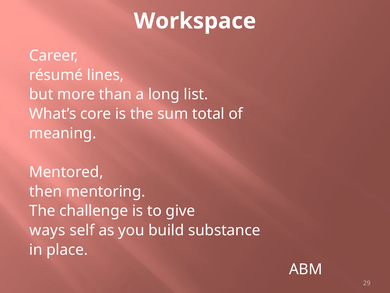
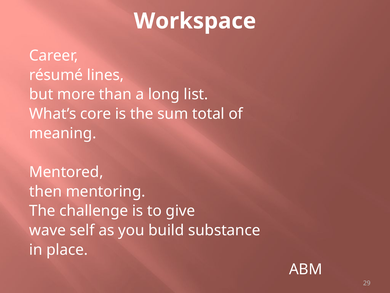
ways: ways -> wave
